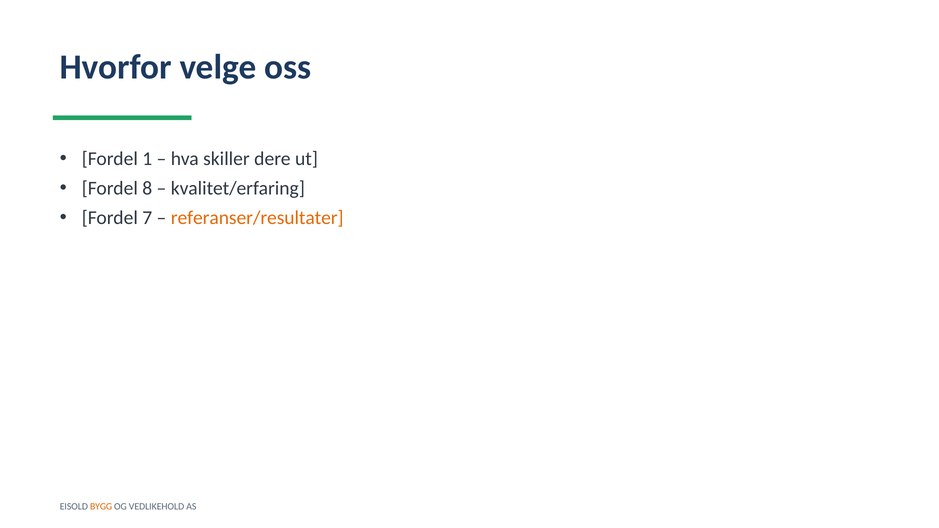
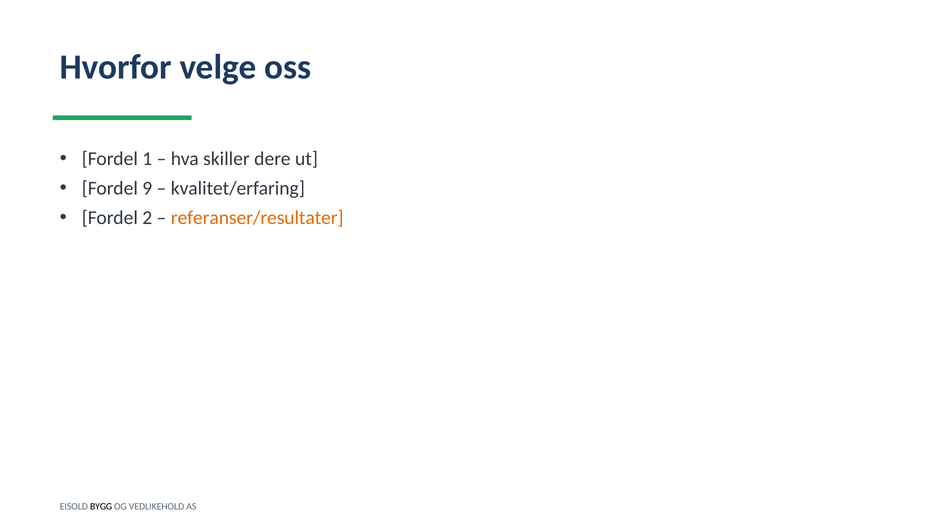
8: 8 -> 9
7: 7 -> 2
BYGG colour: orange -> black
